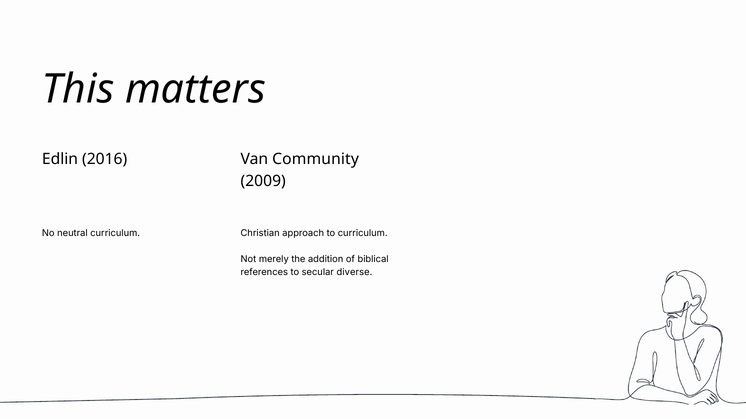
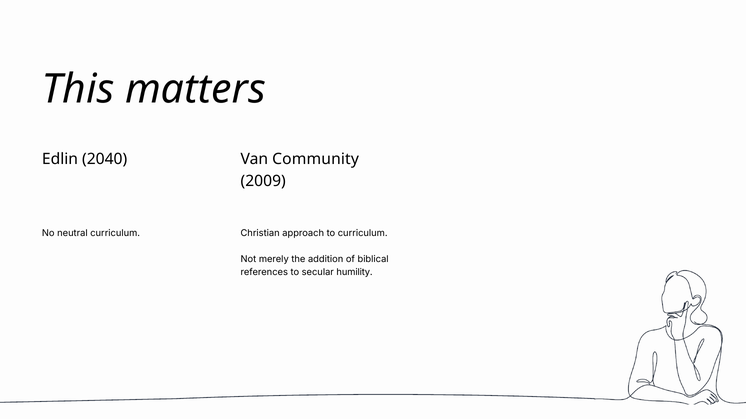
2016: 2016 -> 2040
diverse: diverse -> humility
